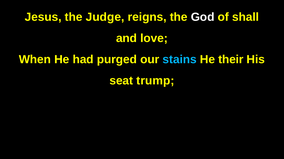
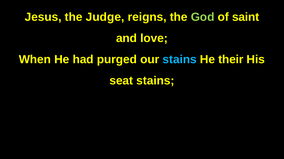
God colour: white -> light green
shall: shall -> saint
seat trump: trump -> stains
